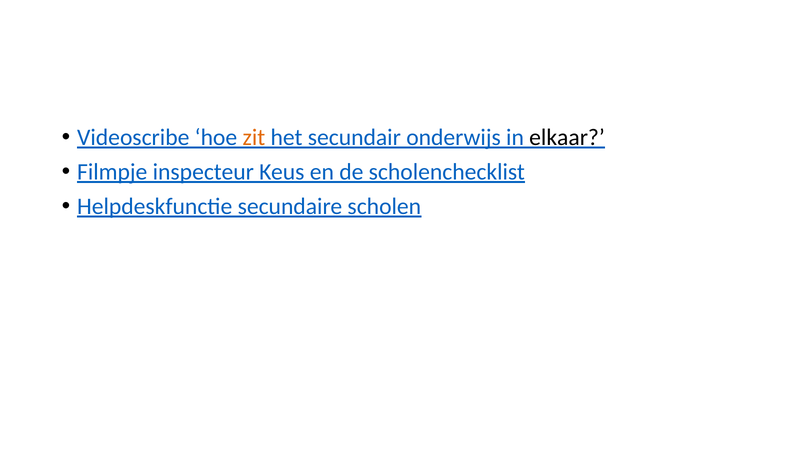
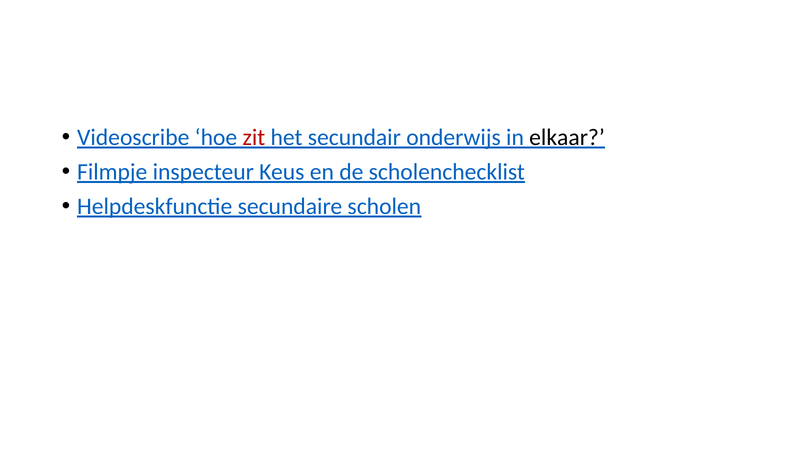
zit colour: orange -> red
